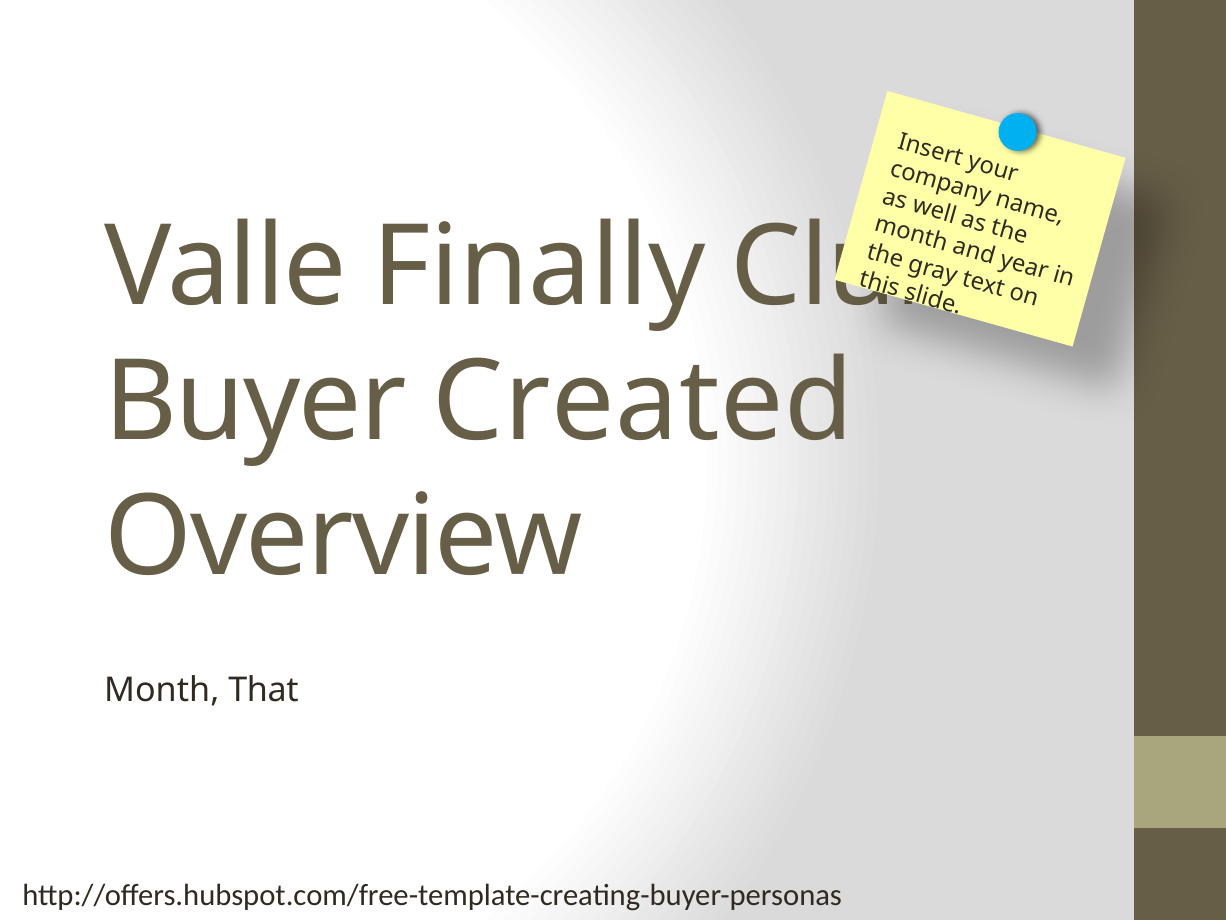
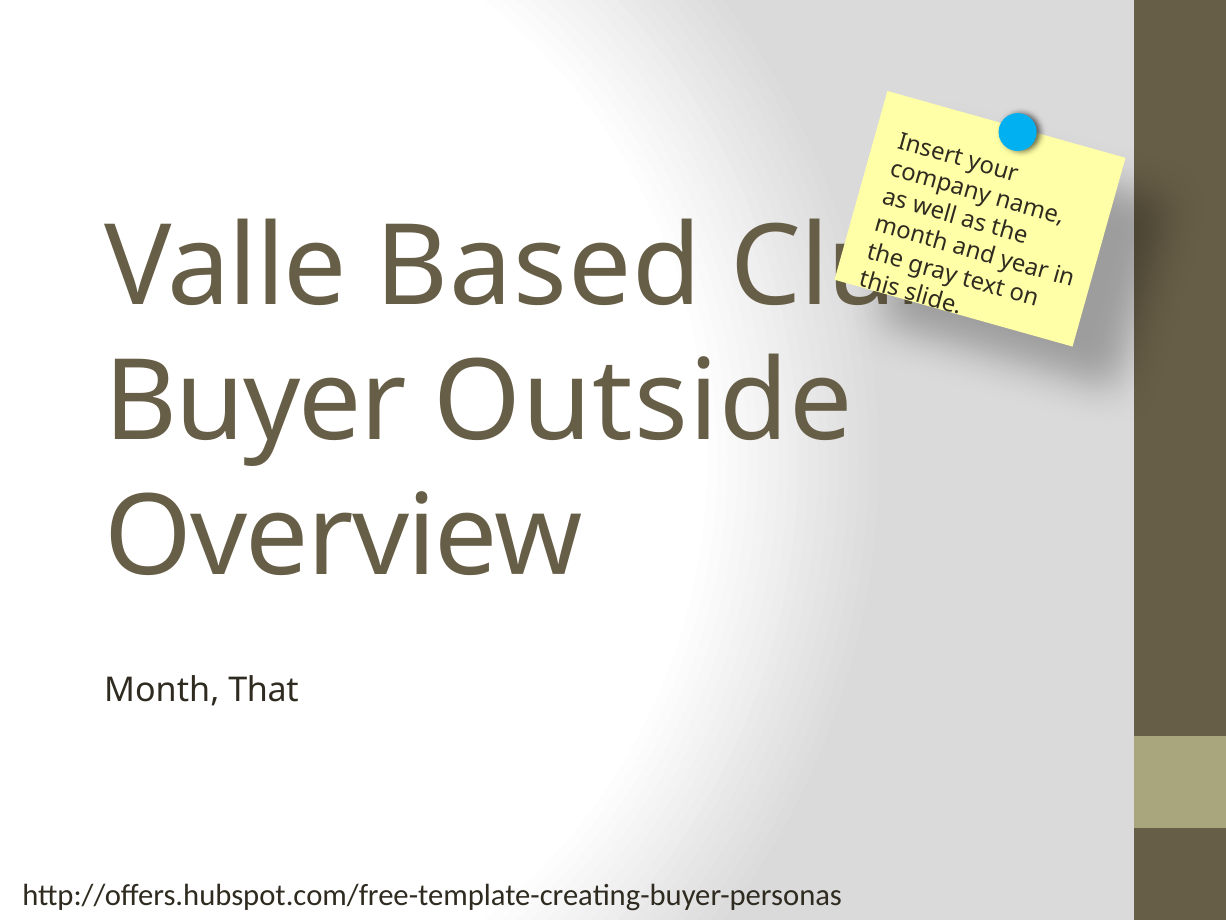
Finally: Finally -> Based
Created: Created -> Outside
